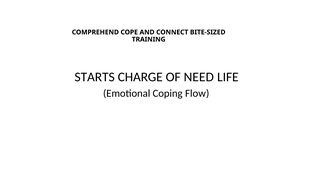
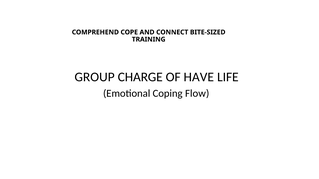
STARTS: STARTS -> GROUP
NEED: NEED -> HAVE
